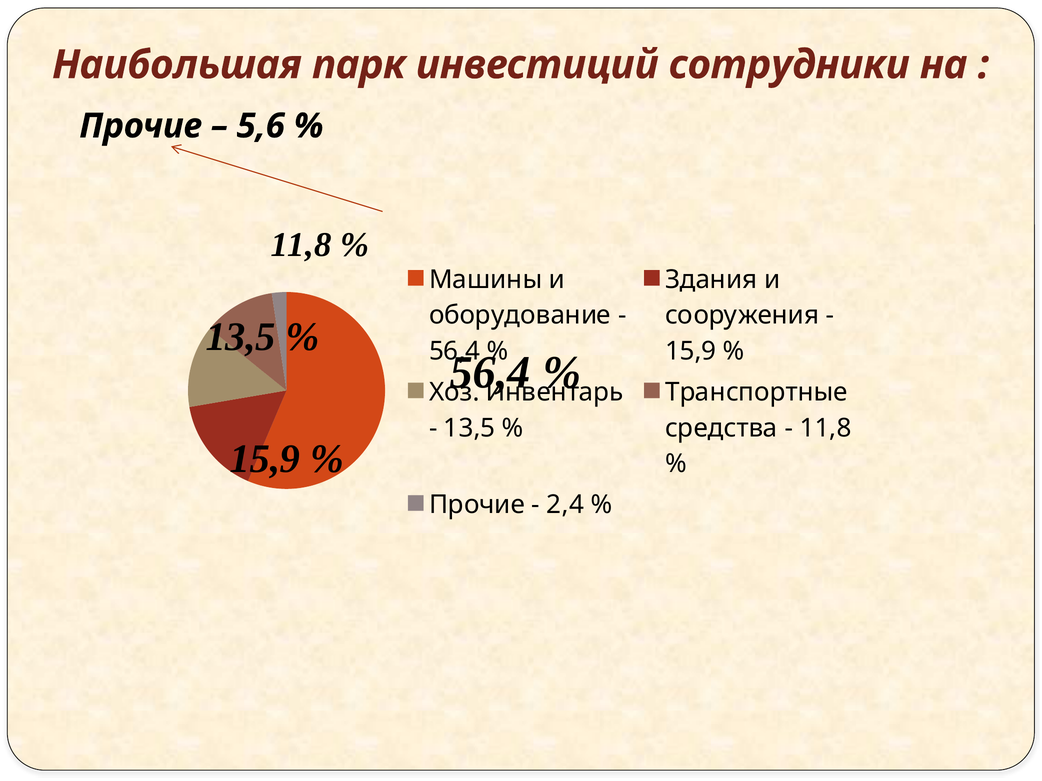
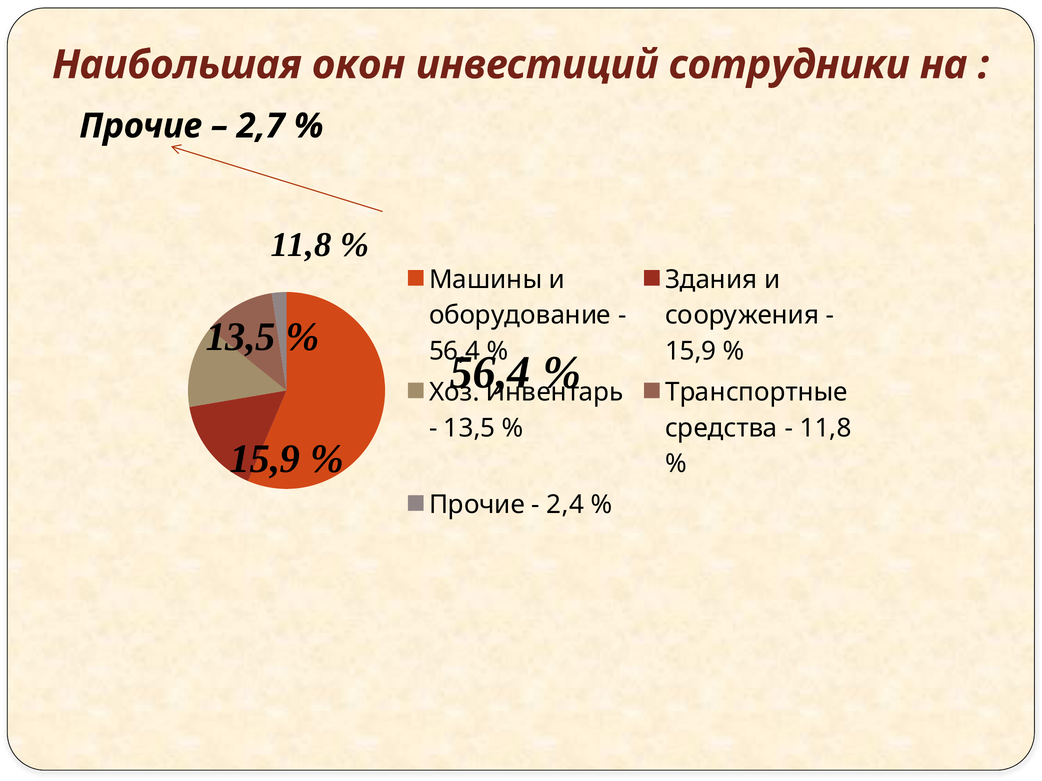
парк: парк -> окон
5,6: 5,6 -> 2,7
